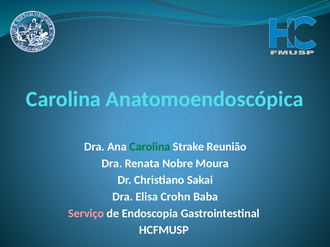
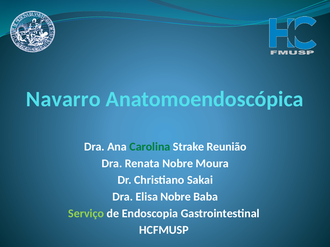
Carolina at (63, 99): Carolina -> Navarro
Elisa Crohn: Crohn -> Nobre
Serviço colour: pink -> light green
